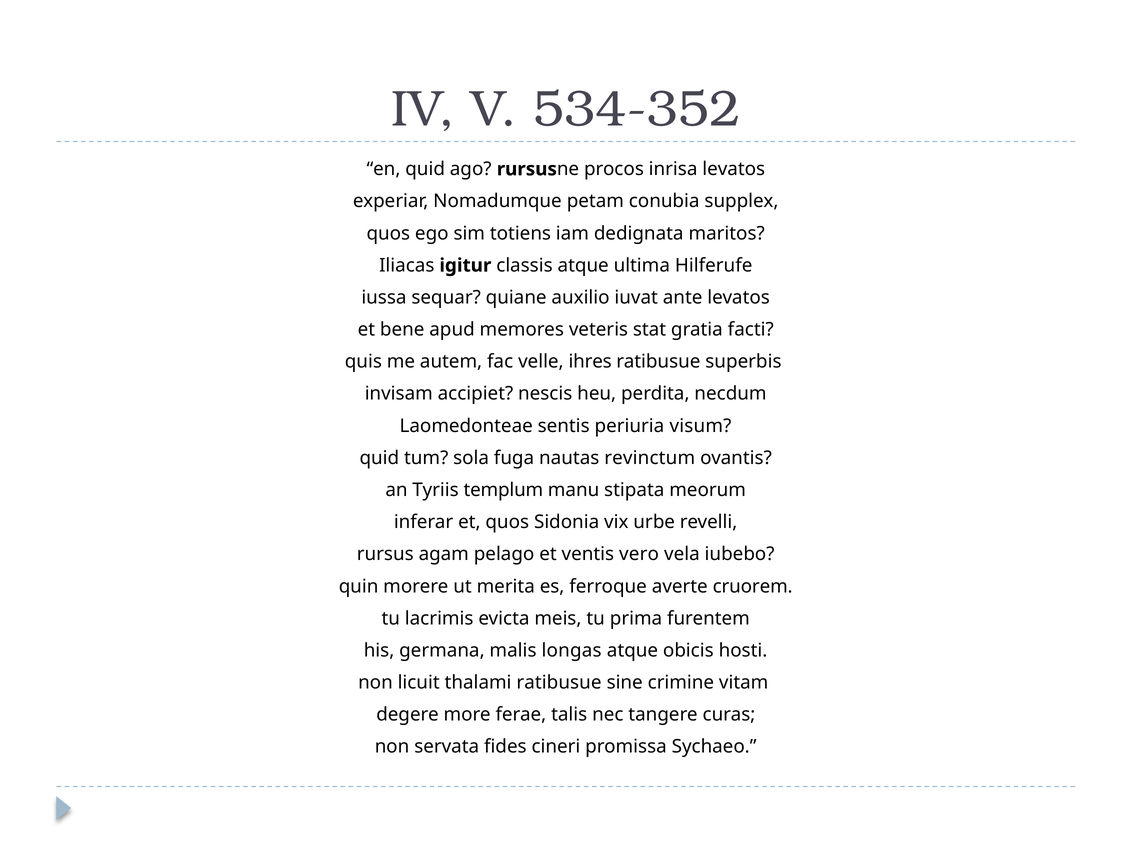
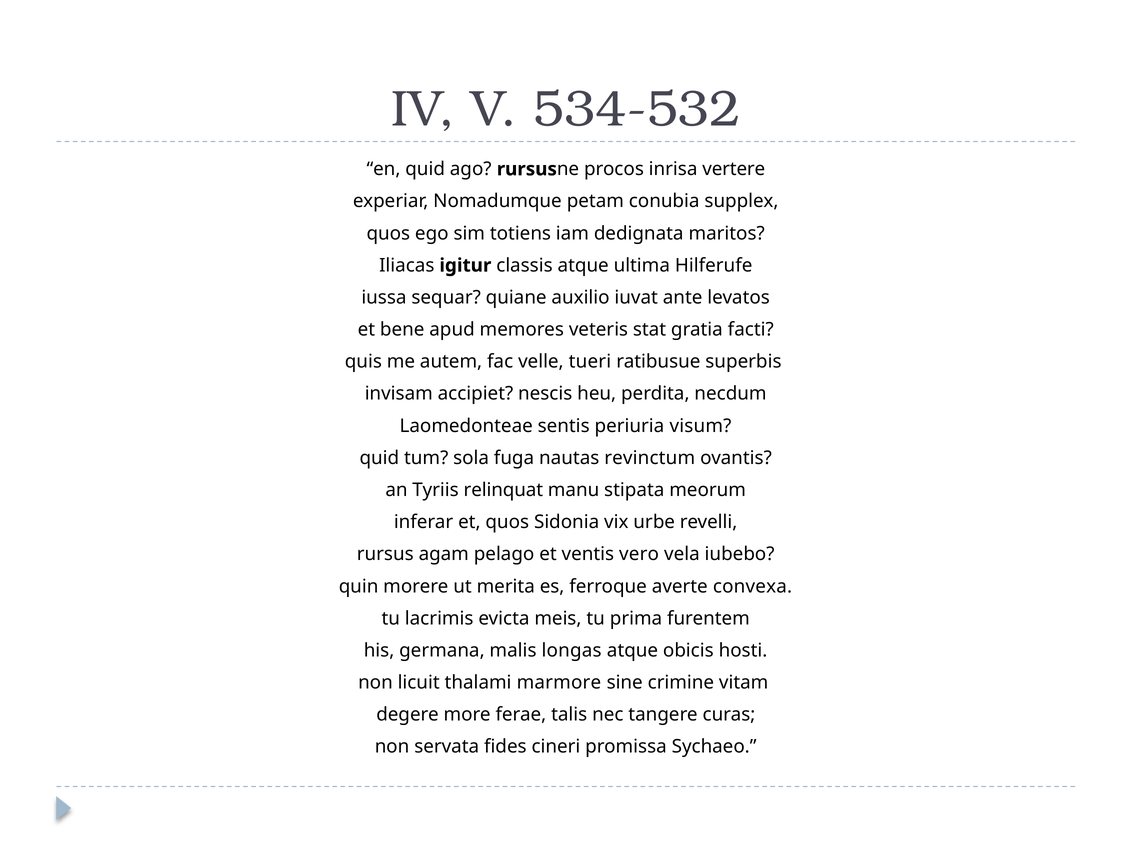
534-352: 534-352 -> 534-532
inrisa levatos: levatos -> vertere
ihres: ihres -> tueri
templum: templum -> relinquat
cruorem: cruorem -> convexa
thalami ratibusue: ratibusue -> marmore
